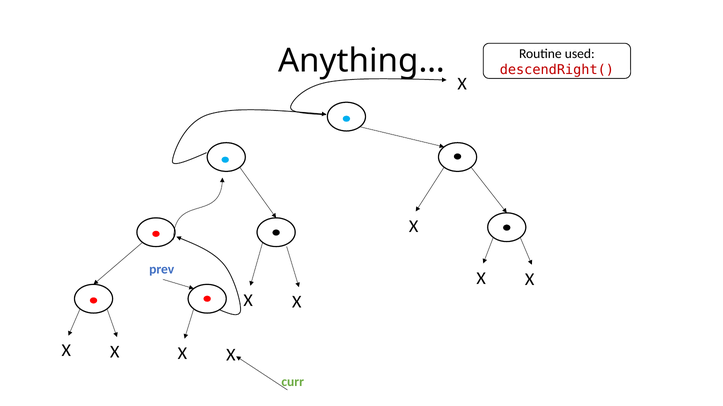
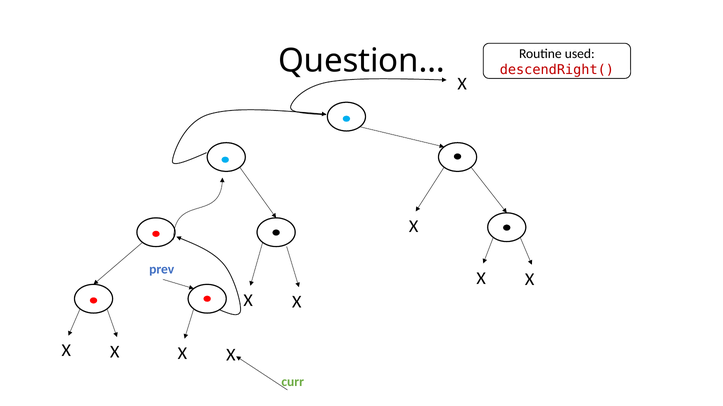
Anything…: Anything… -> Question…
